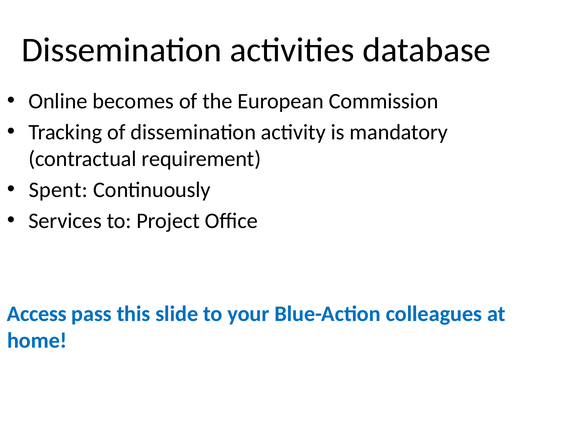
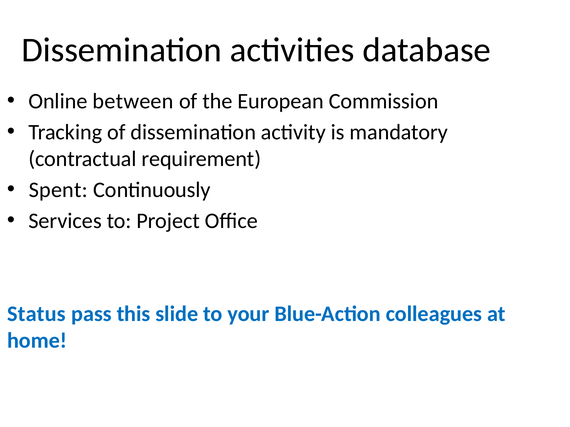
becomes: becomes -> between
Access: Access -> Status
